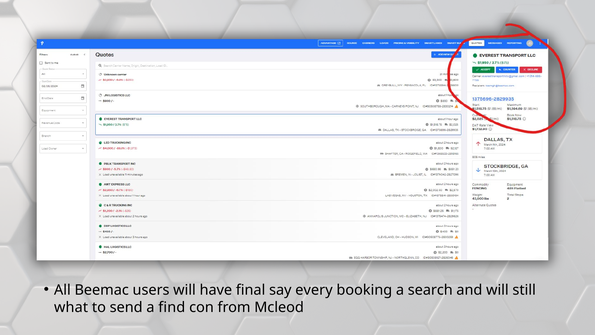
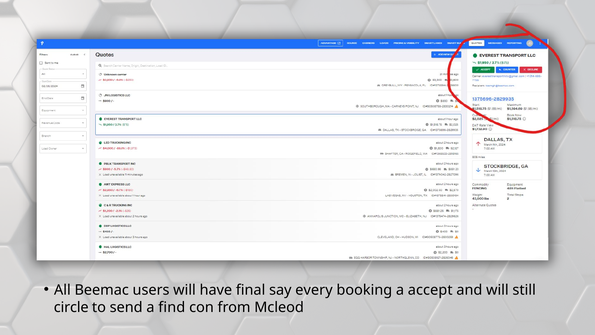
search: search -> accept
what: what -> circle
